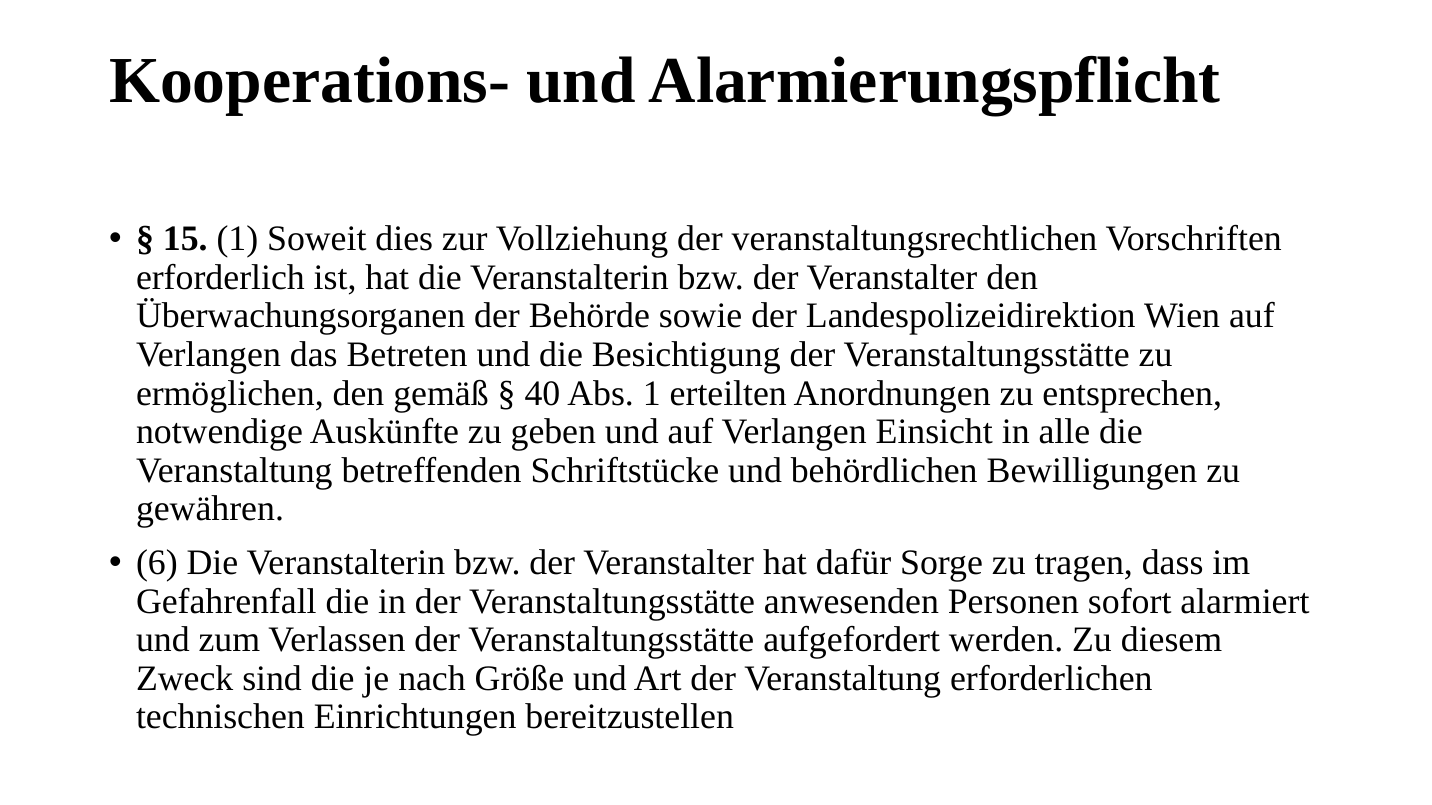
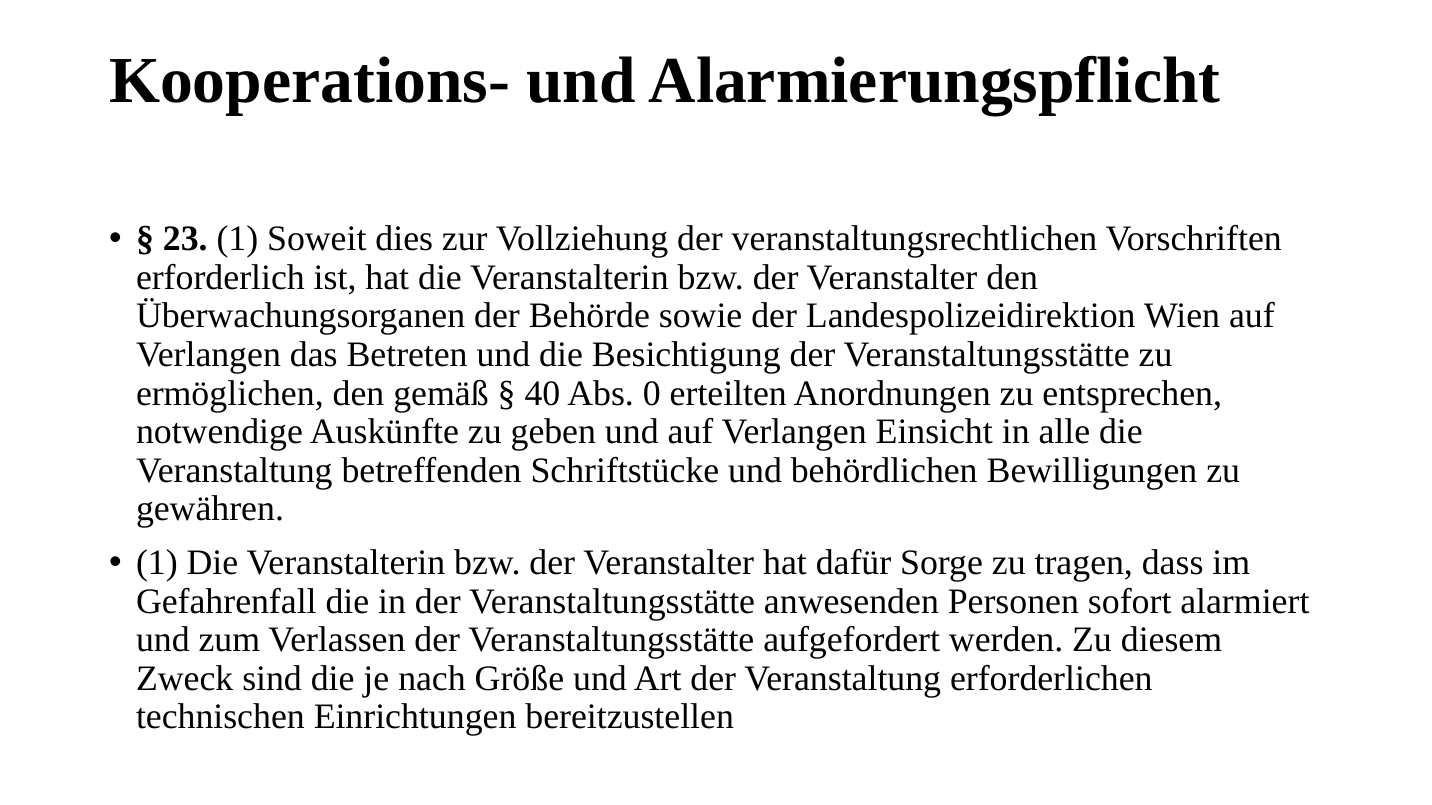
15: 15 -> 23
Abs 1: 1 -> 0
6 at (157, 563): 6 -> 1
